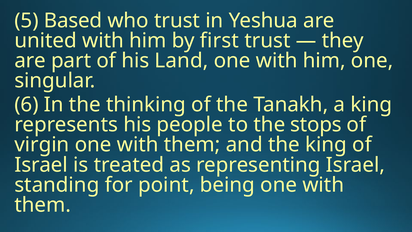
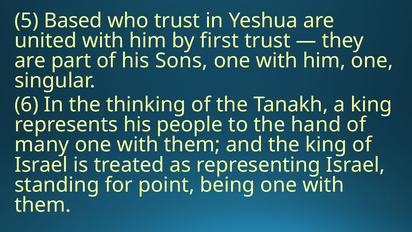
Land: Land -> Sons
stops: stops -> hand
virgin: virgin -> many
